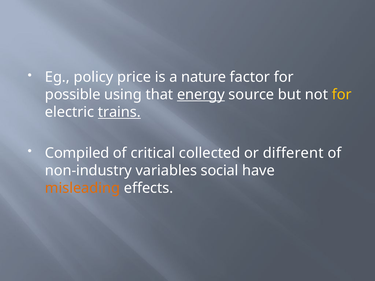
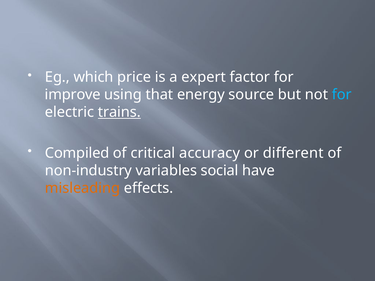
policy: policy -> which
nature: nature -> expert
possible: possible -> improve
energy underline: present -> none
for at (342, 95) colour: yellow -> light blue
collected: collected -> accuracy
